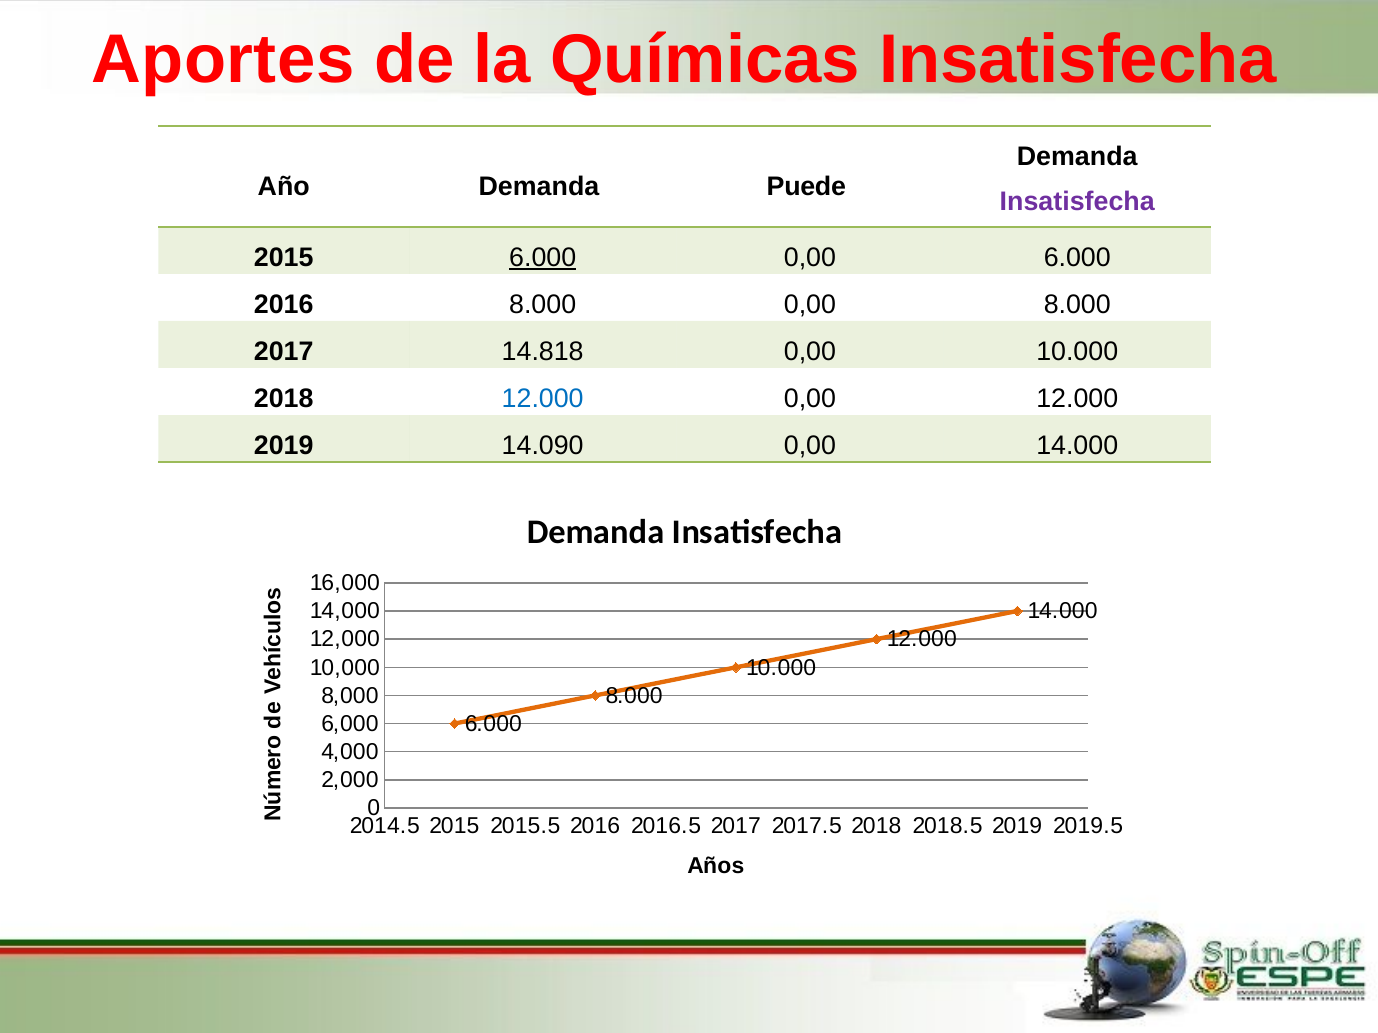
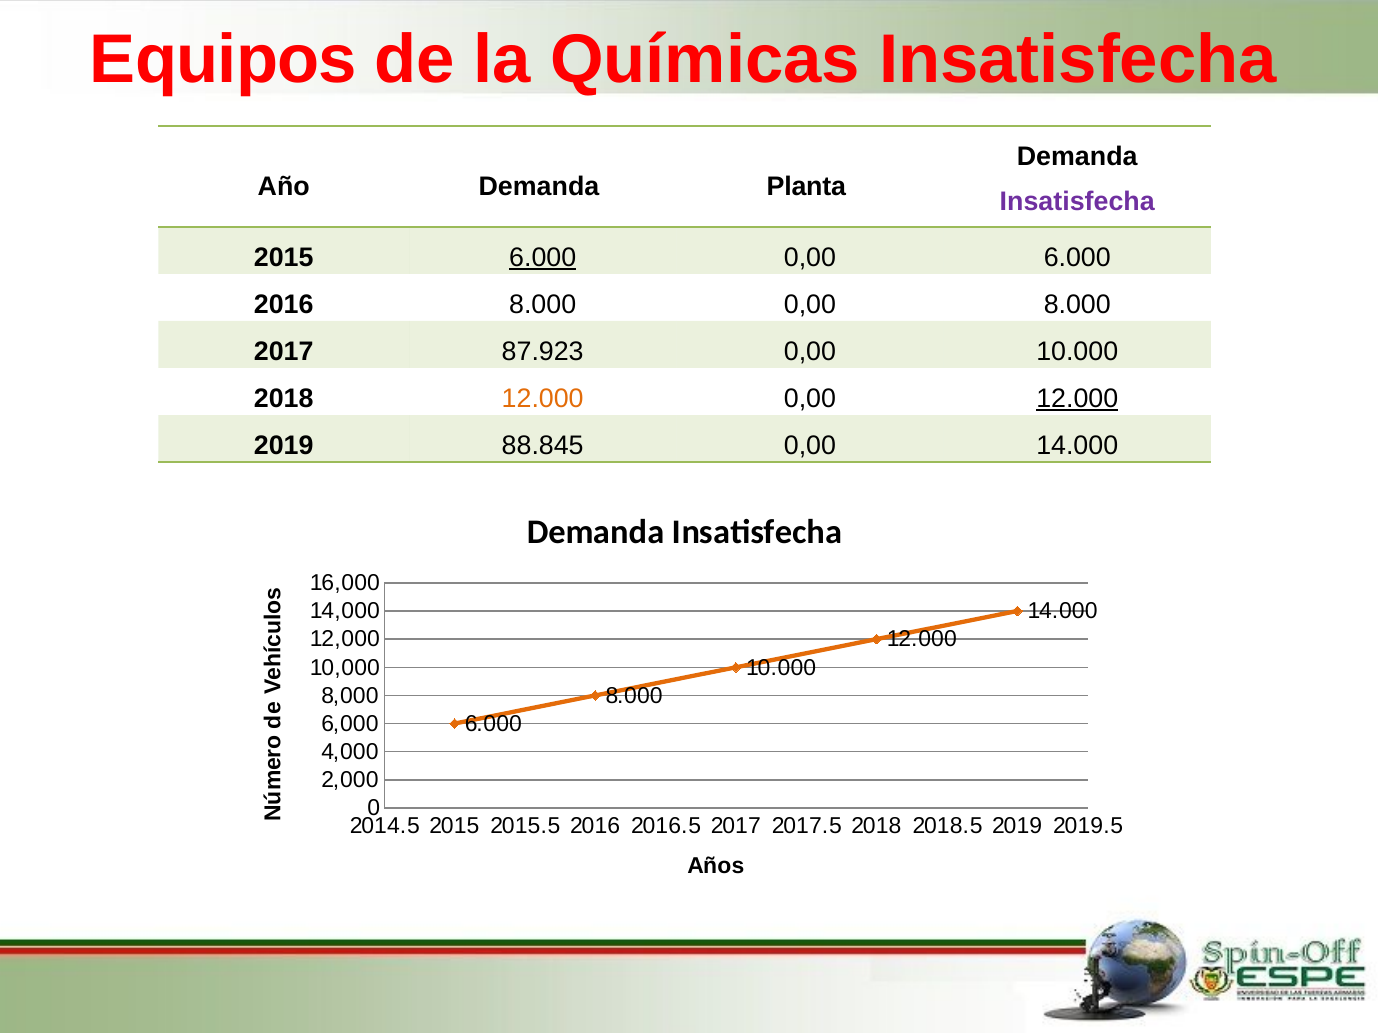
Aportes: Aportes -> Equipos
Puede: Puede -> Planta
14.818: 14.818 -> 87.923
12.000 at (543, 399) colour: blue -> orange
12.000 at (1077, 399) underline: none -> present
14.090: 14.090 -> 88.845
